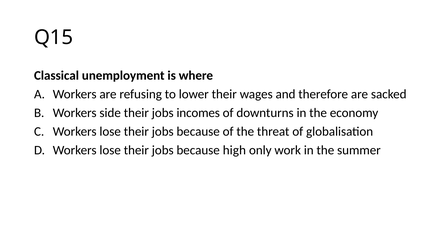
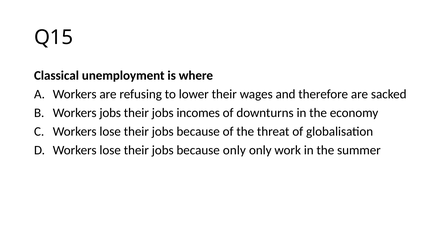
Workers side: side -> jobs
because high: high -> only
